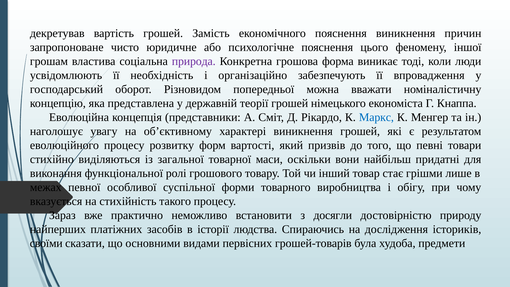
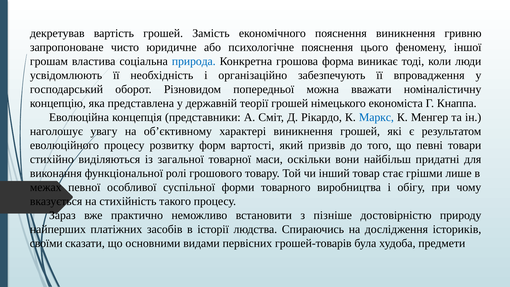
причин: причин -> гривню
природа colour: purple -> blue
досягли: досягли -> пізніше
